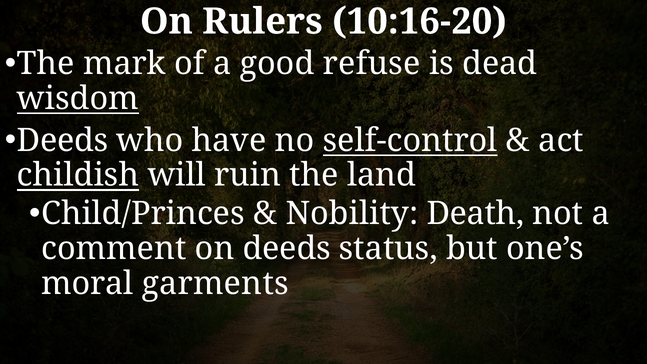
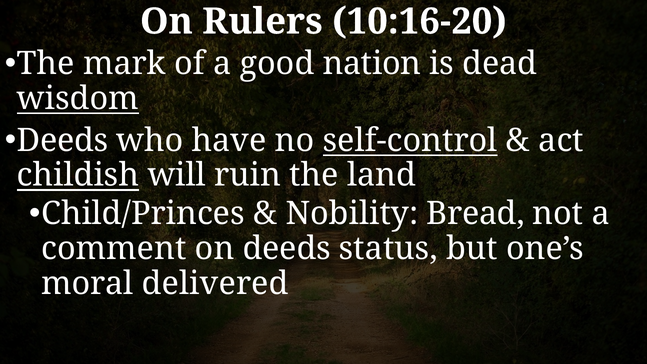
refuse: refuse -> nation
Death: Death -> Bread
garments: garments -> delivered
